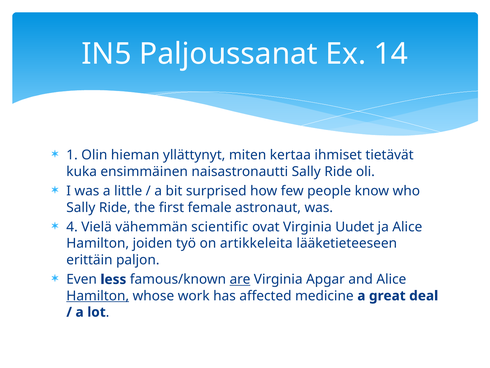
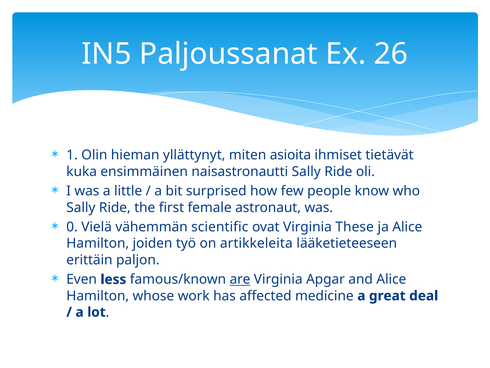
14: 14 -> 26
kertaa: kertaa -> asioita
4: 4 -> 0
Uudet: Uudet -> These
Hamilton at (98, 295) underline: present -> none
